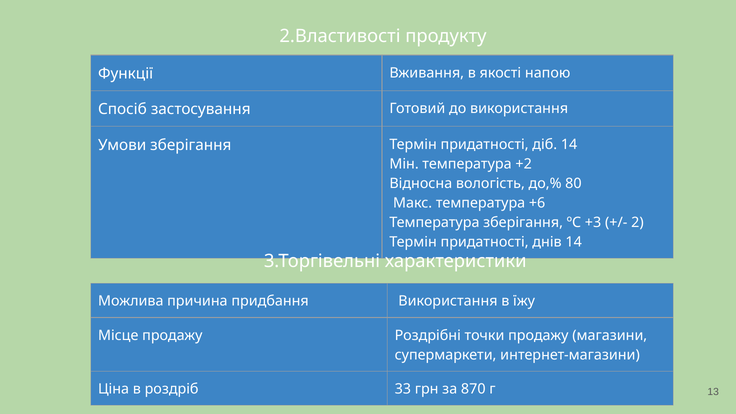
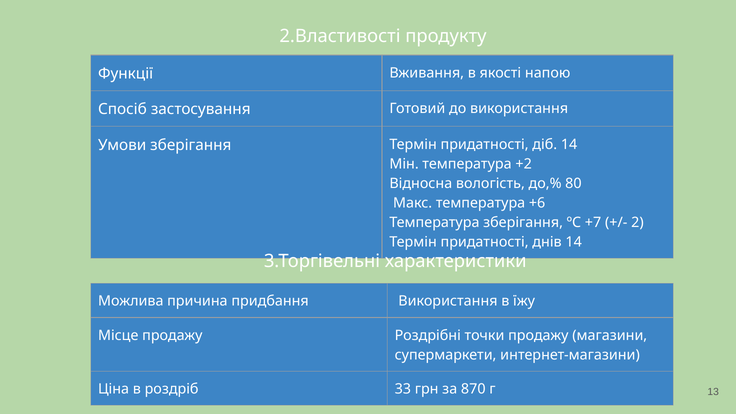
+3: +3 -> +7
